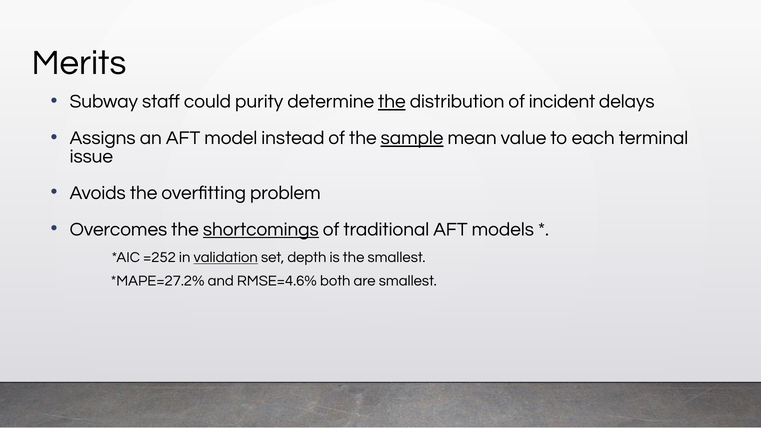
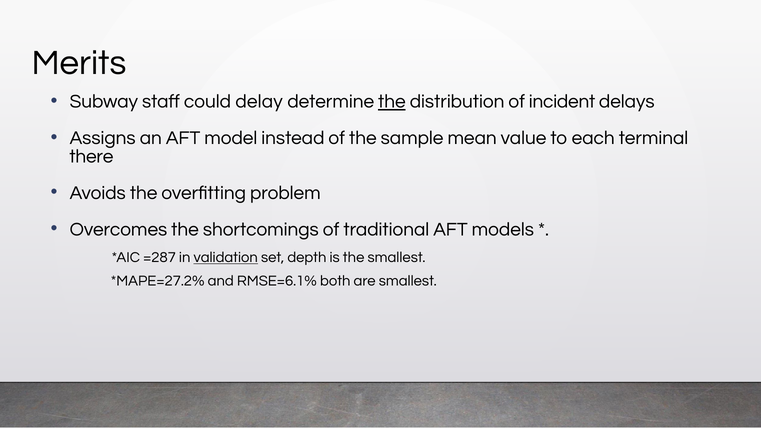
purity: purity -> delay
sample underline: present -> none
issue: issue -> there
shortcomings underline: present -> none
=252: =252 -> =287
RMSE=4.6%: RMSE=4.6% -> RMSE=6.1%
